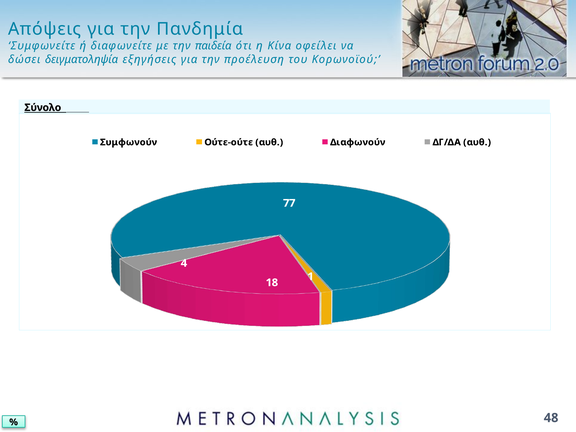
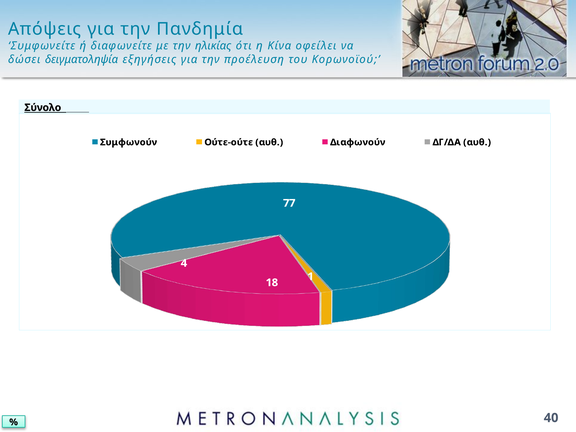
παιδεία: παιδεία -> ηλικίας
48: 48 -> 40
